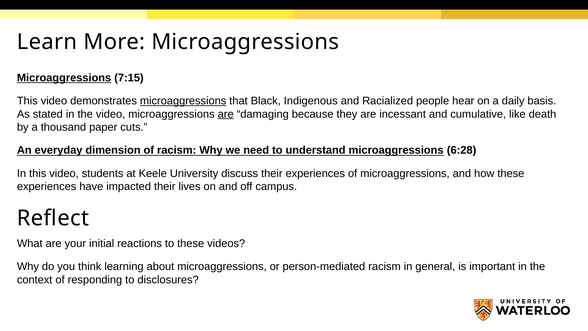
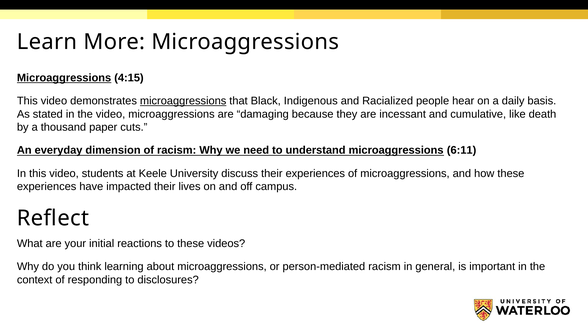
7:15: 7:15 -> 4:15
are at (226, 114) underline: present -> none
6:28: 6:28 -> 6:11
